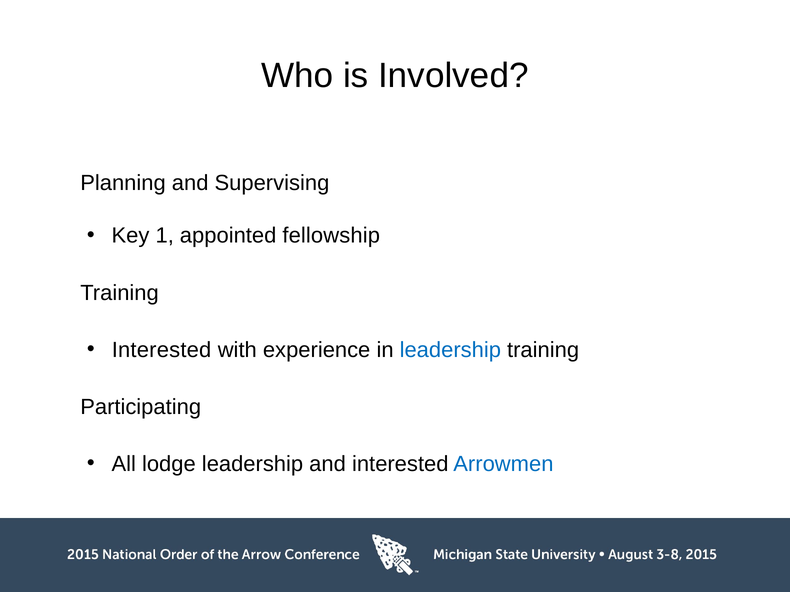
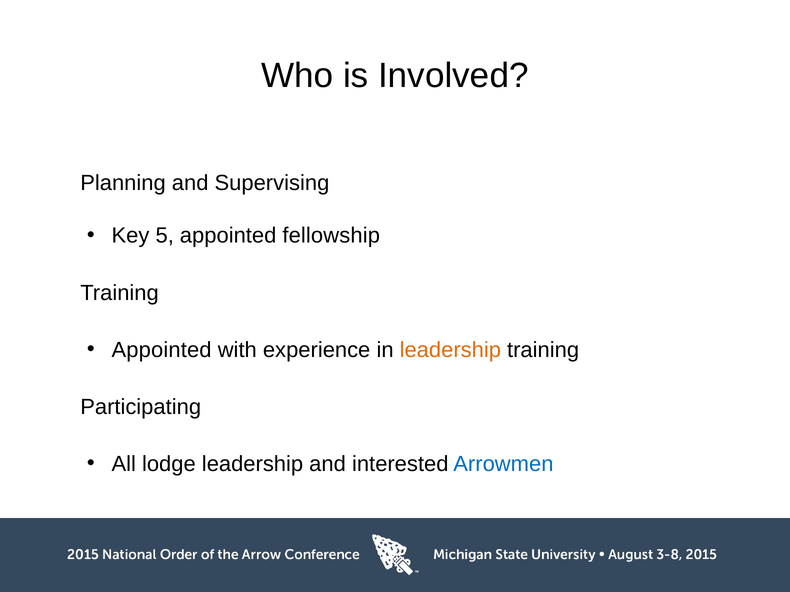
1: 1 -> 5
Interested at (162, 350): Interested -> Appointed
leadership at (450, 350) colour: blue -> orange
